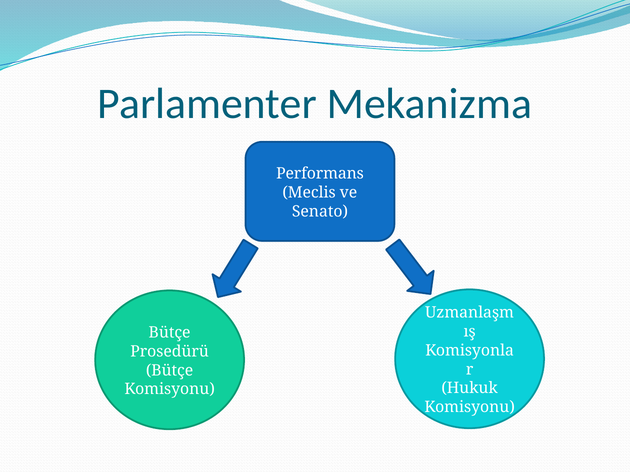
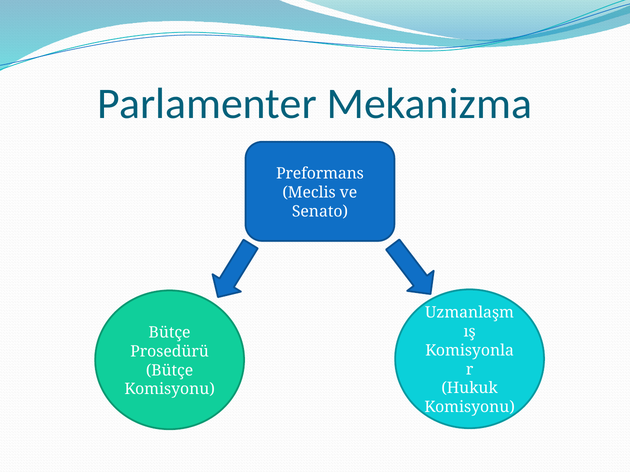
Performans: Performans -> Preformans
